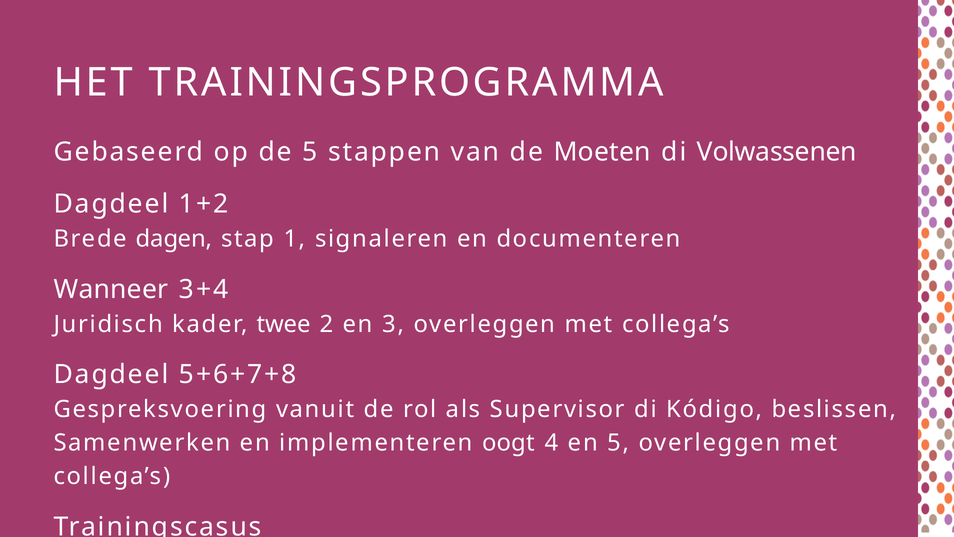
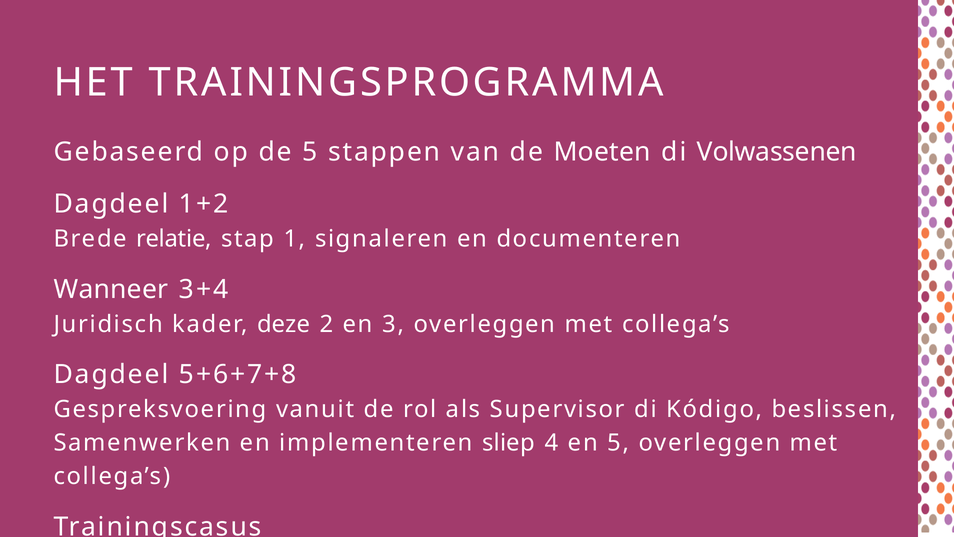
dagen: dagen -> relatie
twee: twee -> deze
oogt: oogt -> sliep
